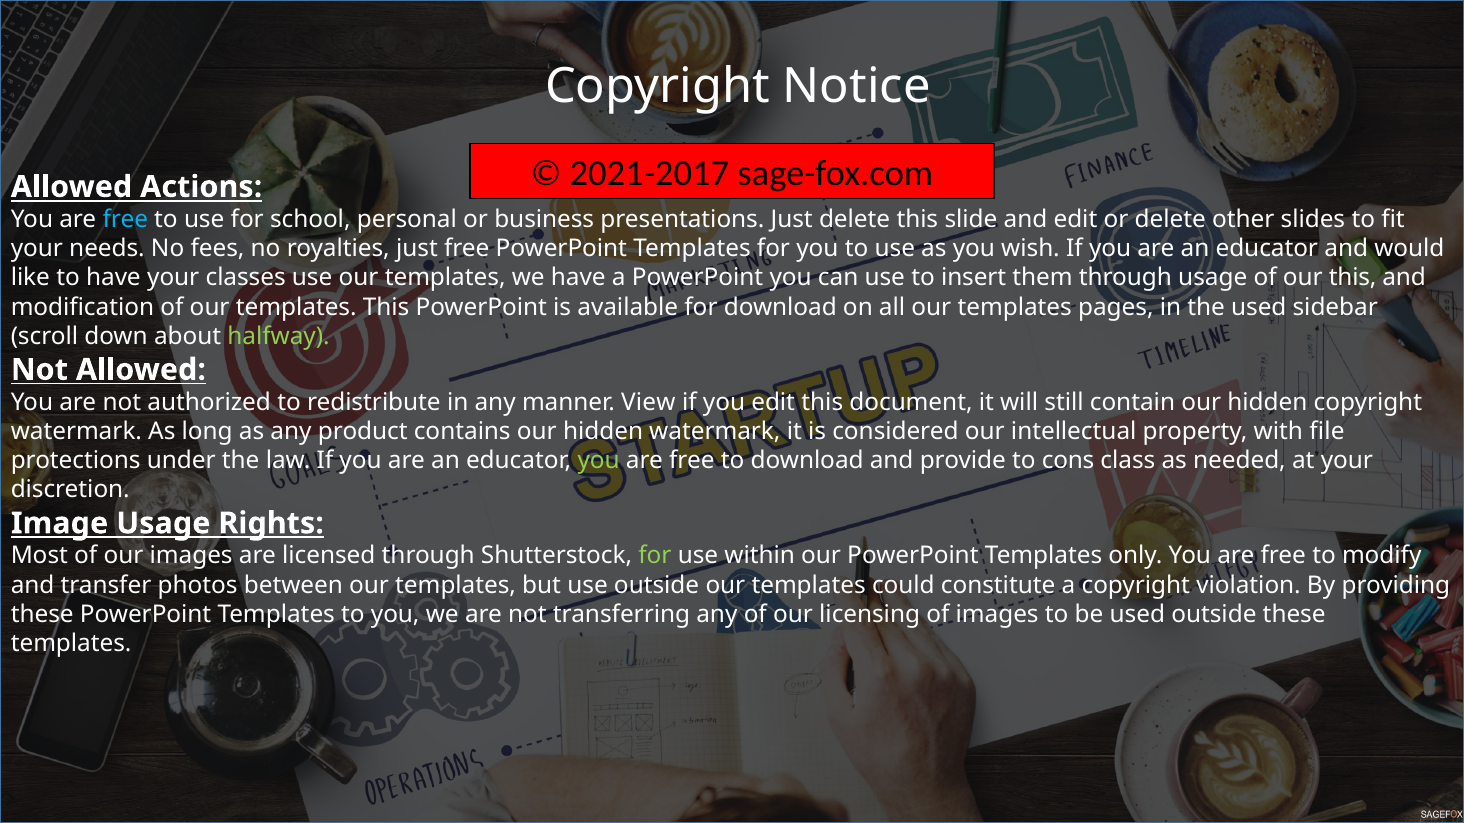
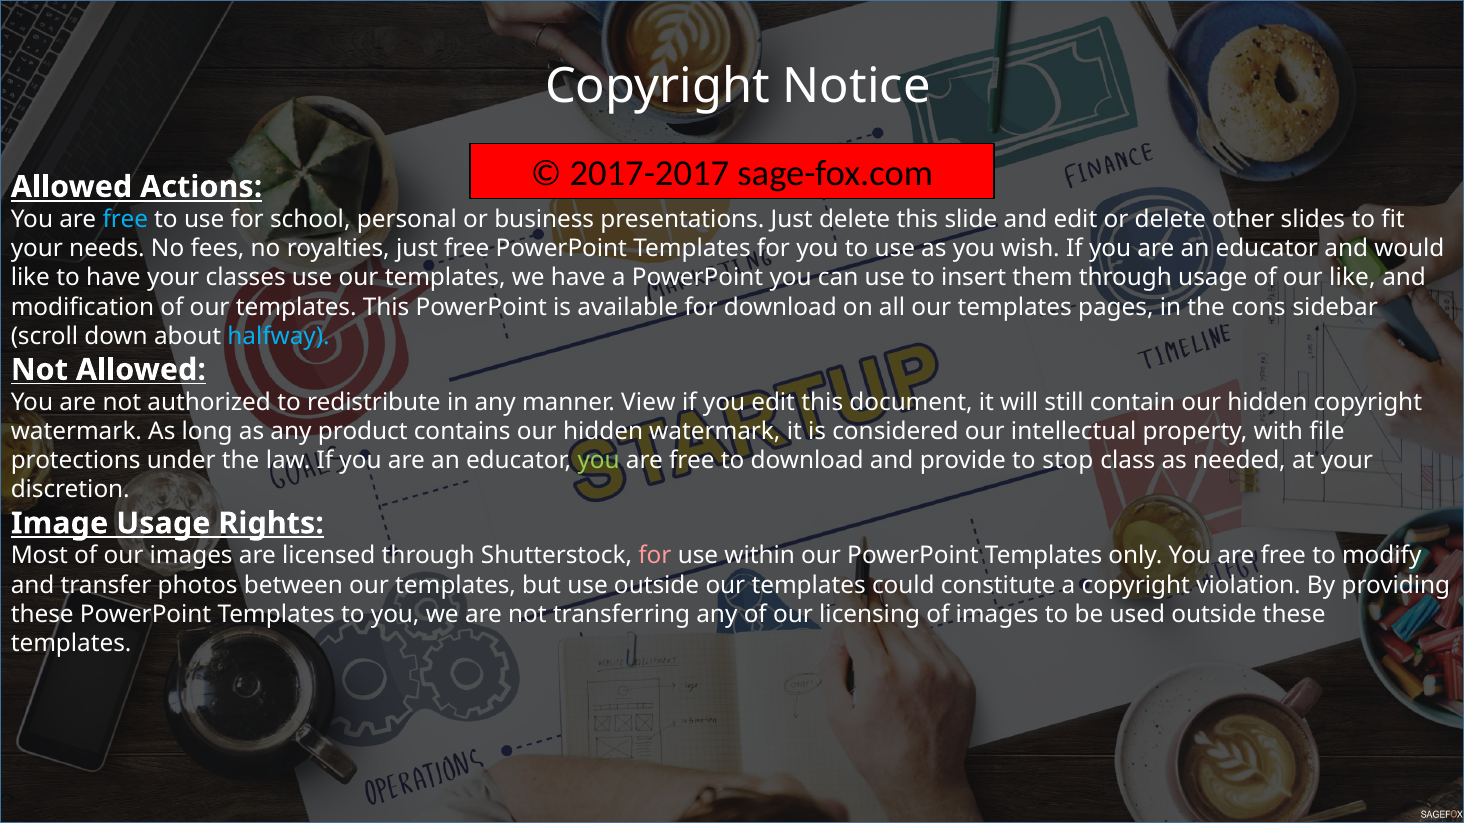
2021-2017: 2021-2017 -> 2017-2017
our this: this -> like
the used: used -> cons
halfway colour: light green -> light blue
cons: cons -> stop
for at (655, 556) colour: light green -> pink
